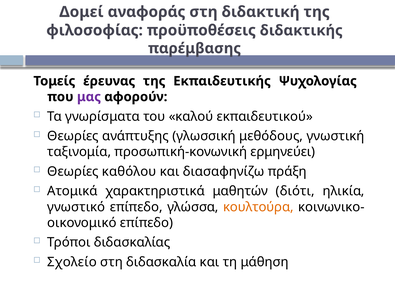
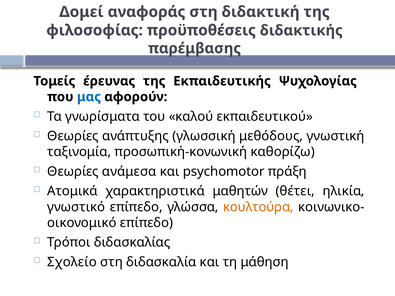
μας colour: purple -> blue
ερμηνεύει: ερμηνεύει -> καθορίζω
καθόλου: καθόλου -> ανάμεσα
διασαφηνίζω: διασαφηνίζω -> psychomotor
διότι: διότι -> θέτει
